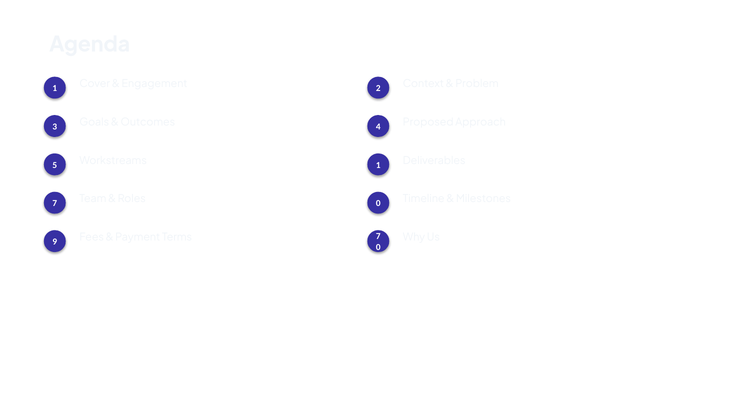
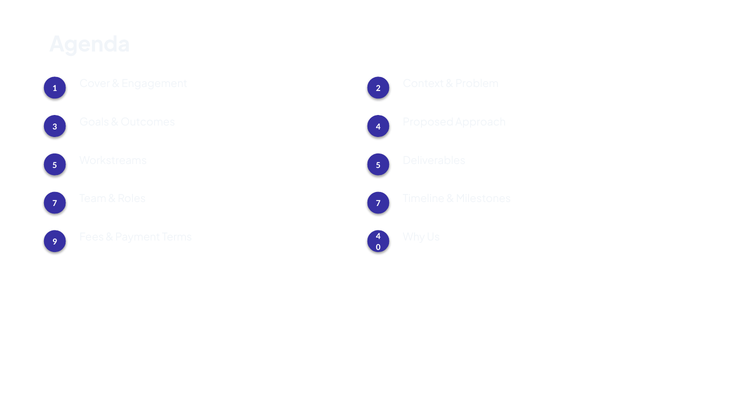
Workstreams 1: 1 -> 5
Roles 0: 0 -> 7
Terms 7: 7 -> 4
